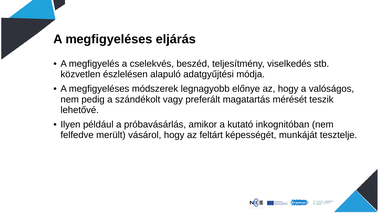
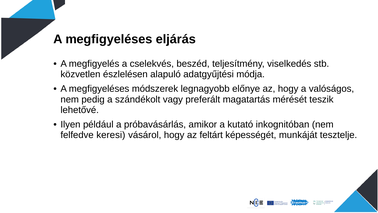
merült: merült -> keresi
